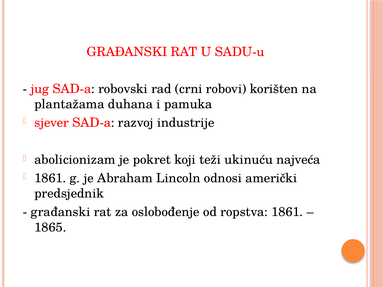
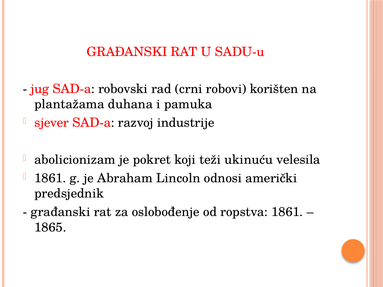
najveća: najveća -> velesila
